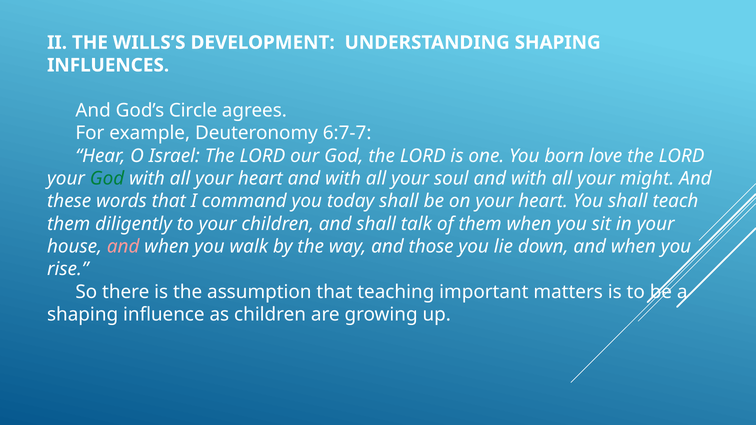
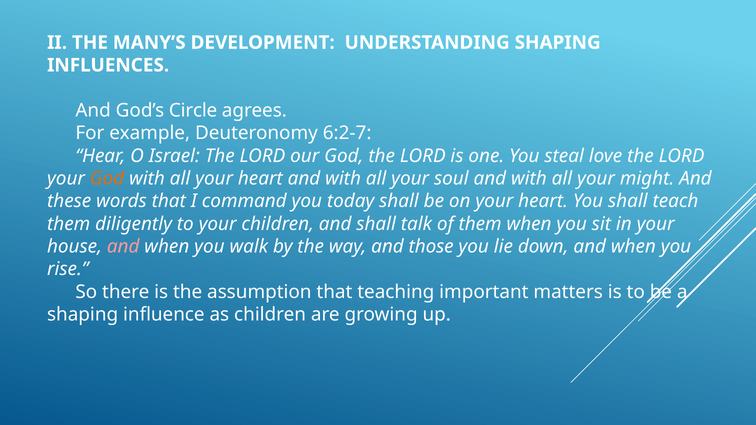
WILLS’S: WILLS’S -> MANY’S
6:7-7: 6:7-7 -> 6:2-7
born: born -> steal
God at (107, 179) colour: green -> orange
